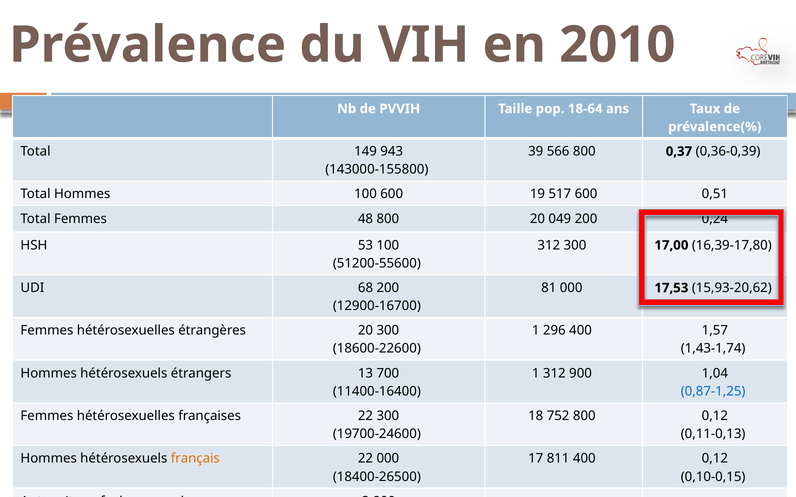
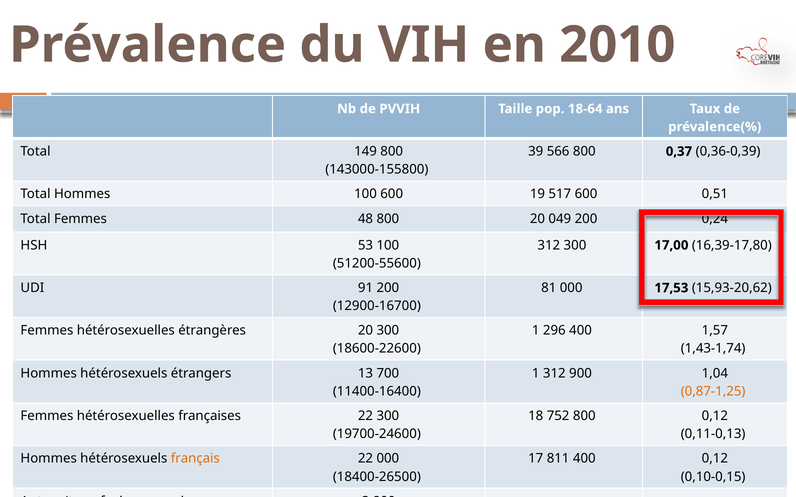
149 943: 943 -> 800
68: 68 -> 91
0,87-1,25 colour: blue -> orange
